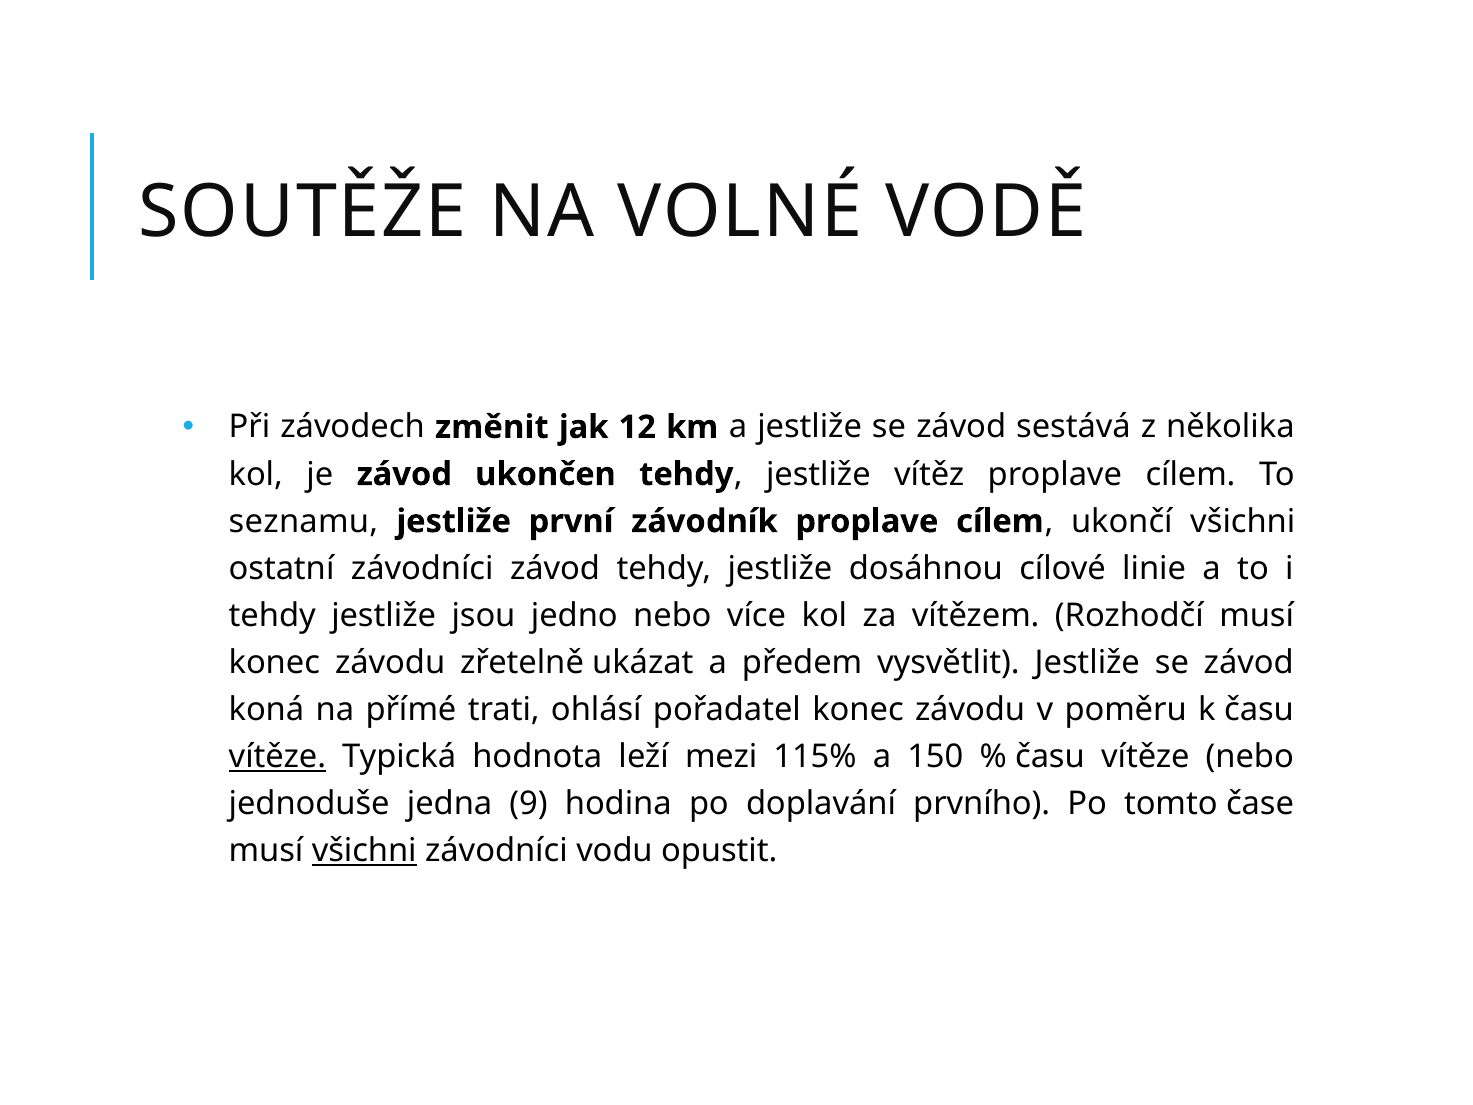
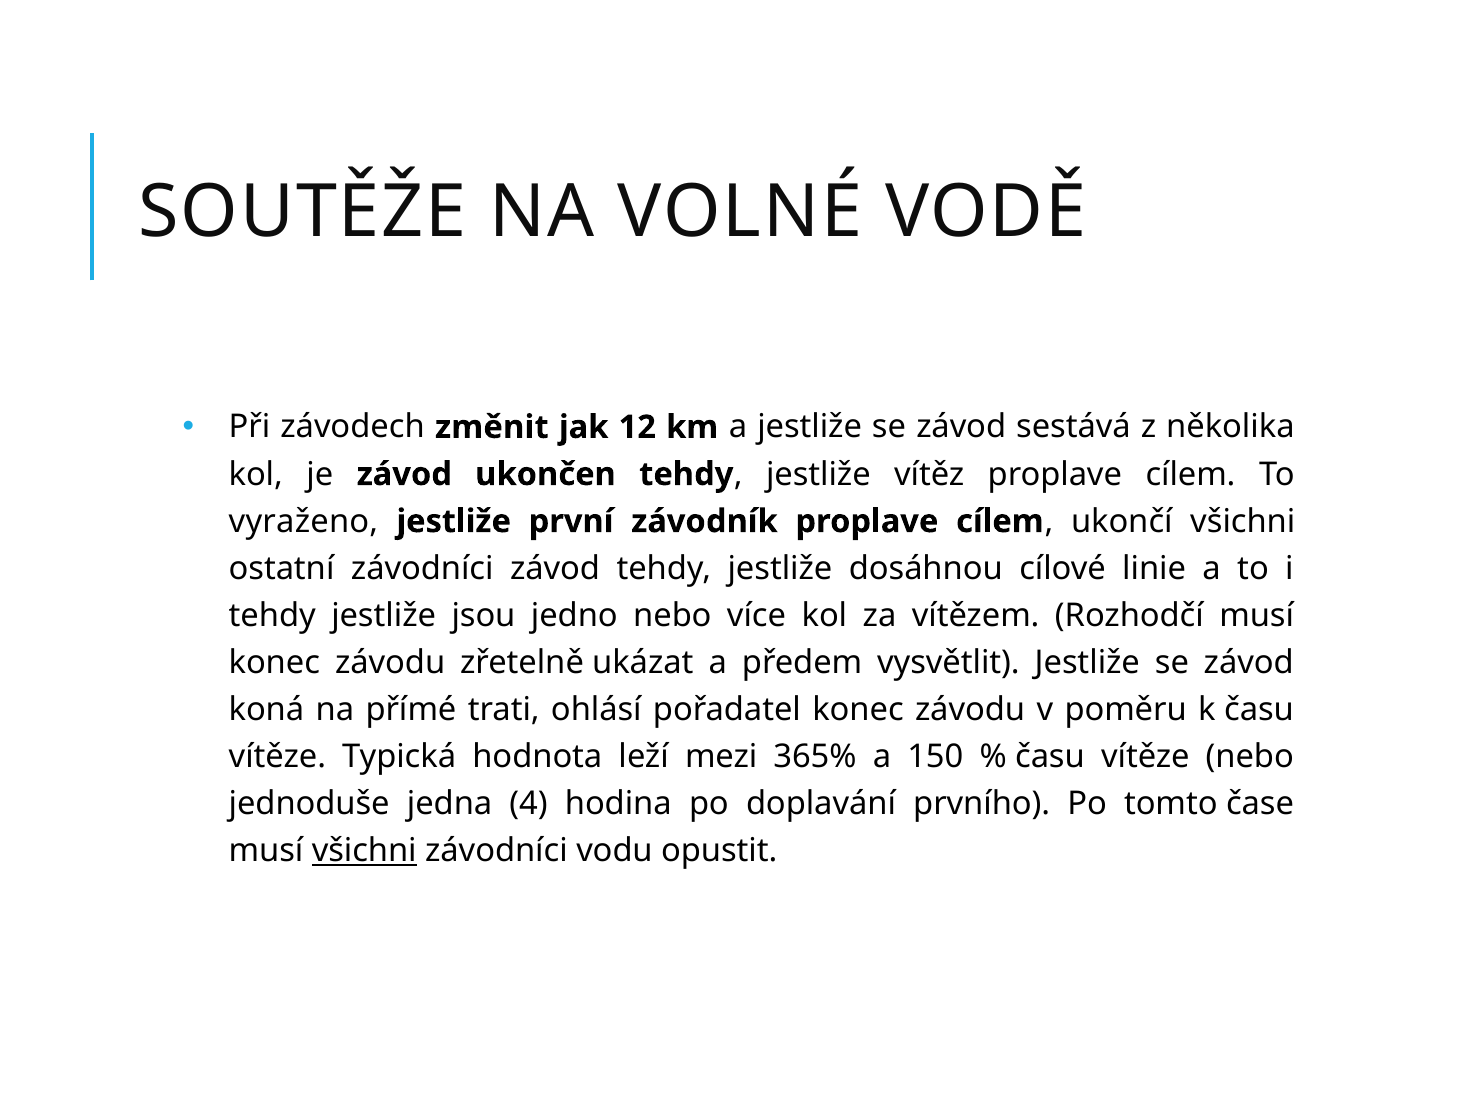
seznamu: seznamu -> vyraženo
vítěze at (277, 757) underline: present -> none
115%: 115% -> 365%
9: 9 -> 4
